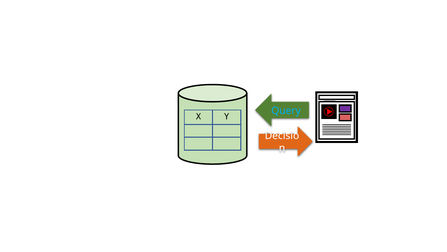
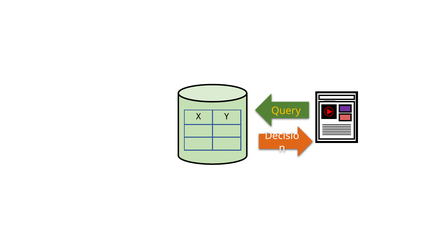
Query colour: light blue -> yellow
